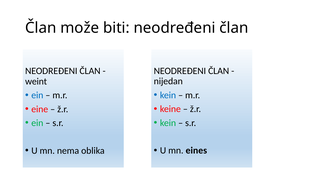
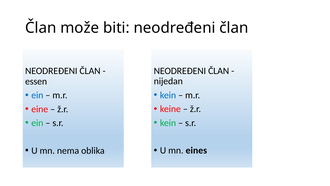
weint: weint -> essen
